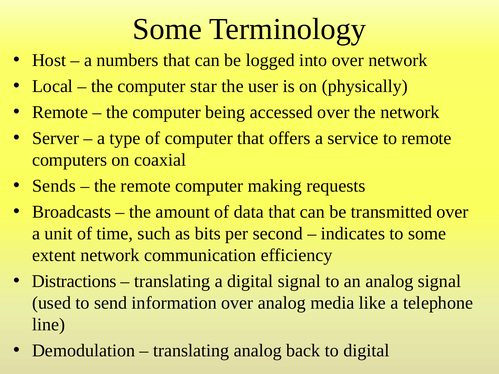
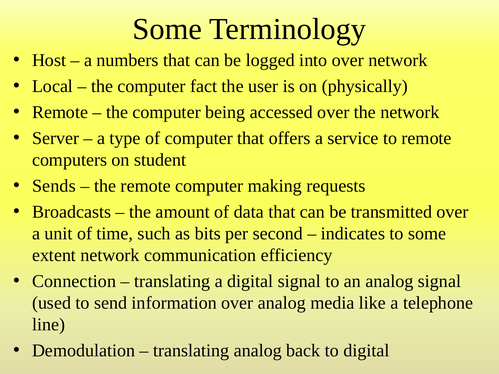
star: star -> fact
coaxial: coaxial -> student
Distractions: Distractions -> Connection
